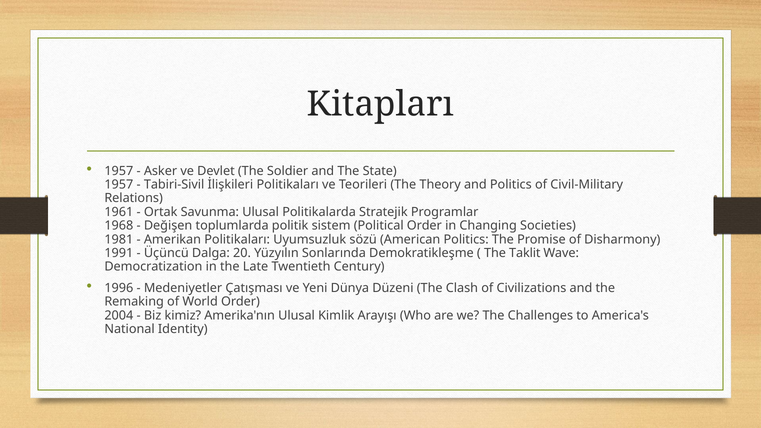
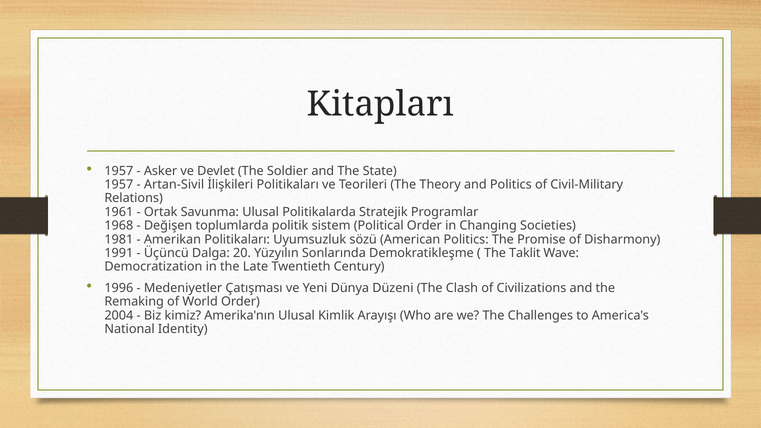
Tabiri-Sivil: Tabiri-Sivil -> Artan-Sivil
